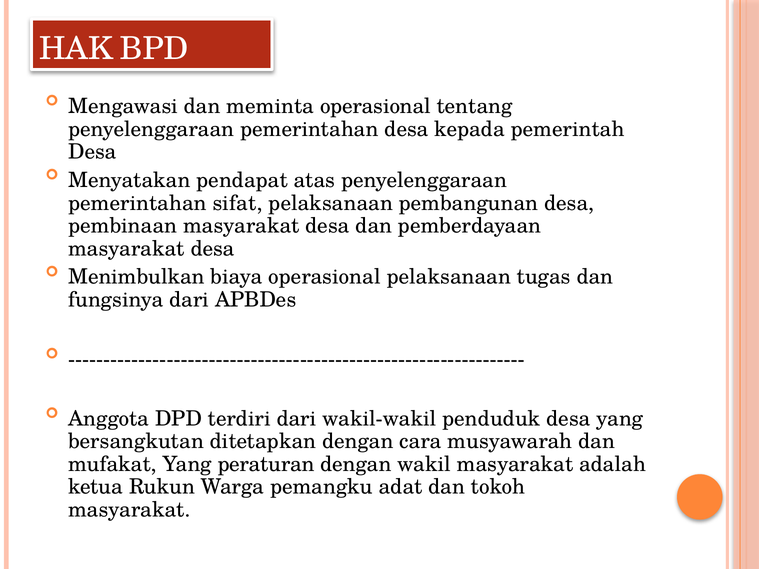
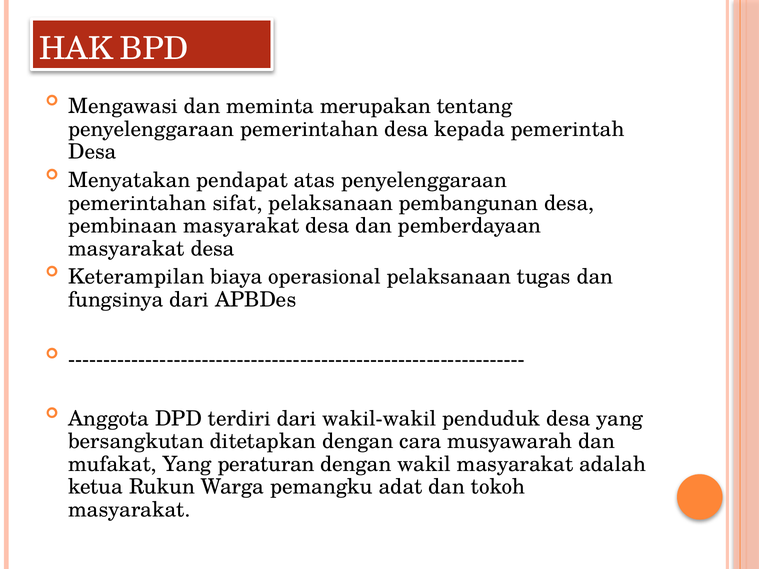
meminta operasional: operasional -> merupakan
Menimbulkan: Menimbulkan -> Keterampilan
